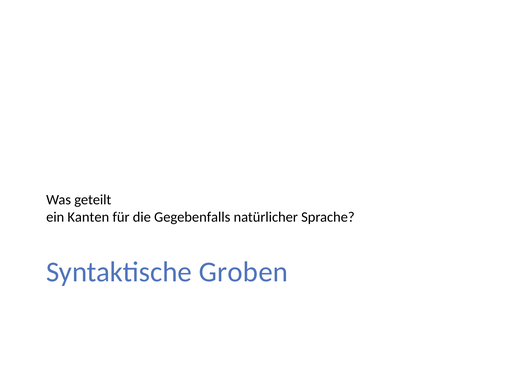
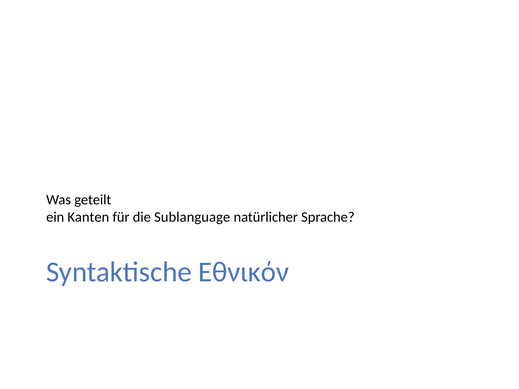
Gegebenfalls: Gegebenfalls -> Sublanguage
Groben: Groben -> Εθνικόν
